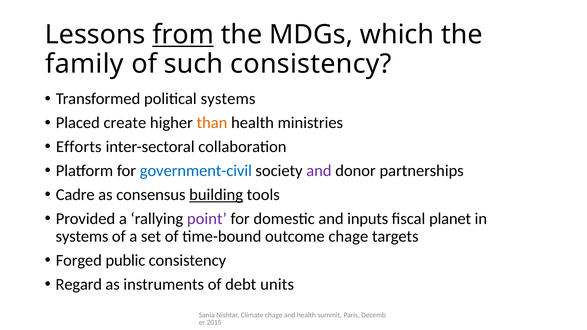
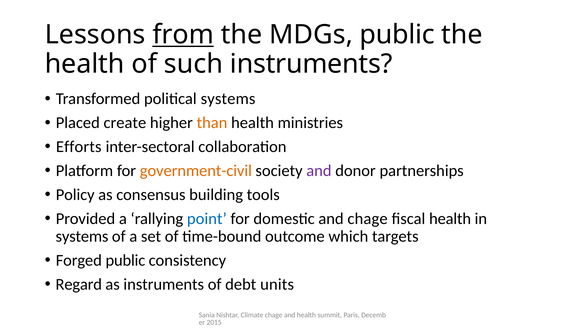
MDGs which: which -> public
family at (84, 64): family -> health
such consistency: consistency -> instruments
government-civil colour: blue -> orange
Cadre: Cadre -> Policy
building underline: present -> none
point colour: purple -> blue
and inputs: inputs -> chage
fiscal planet: planet -> health
outcome chage: chage -> which
